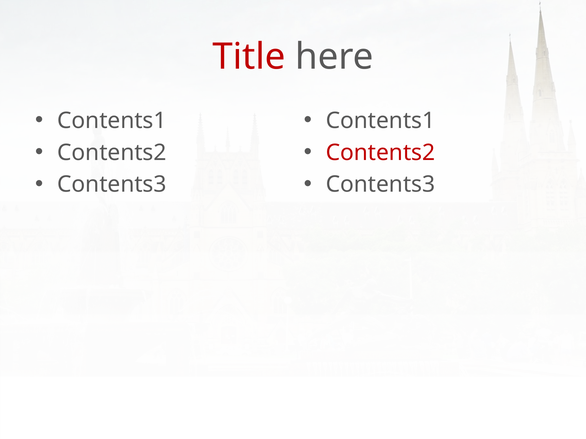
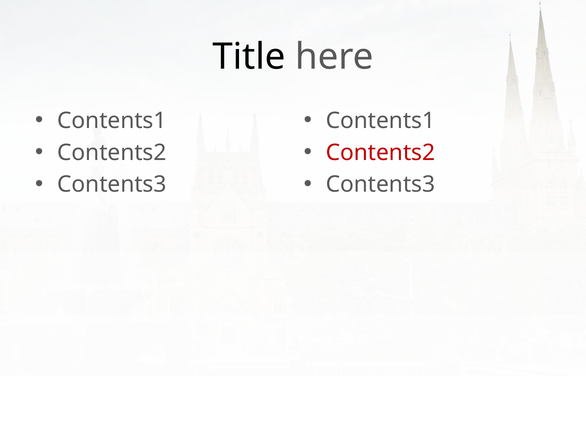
Title colour: red -> black
